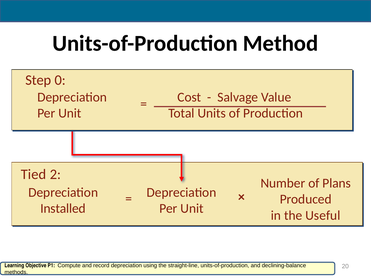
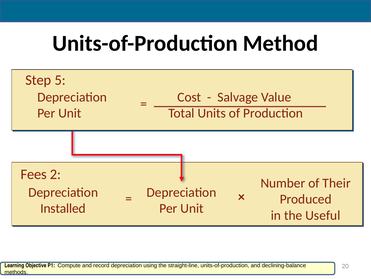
0: 0 -> 5
Tied: Tied -> Fees
Plans: Plans -> Their
